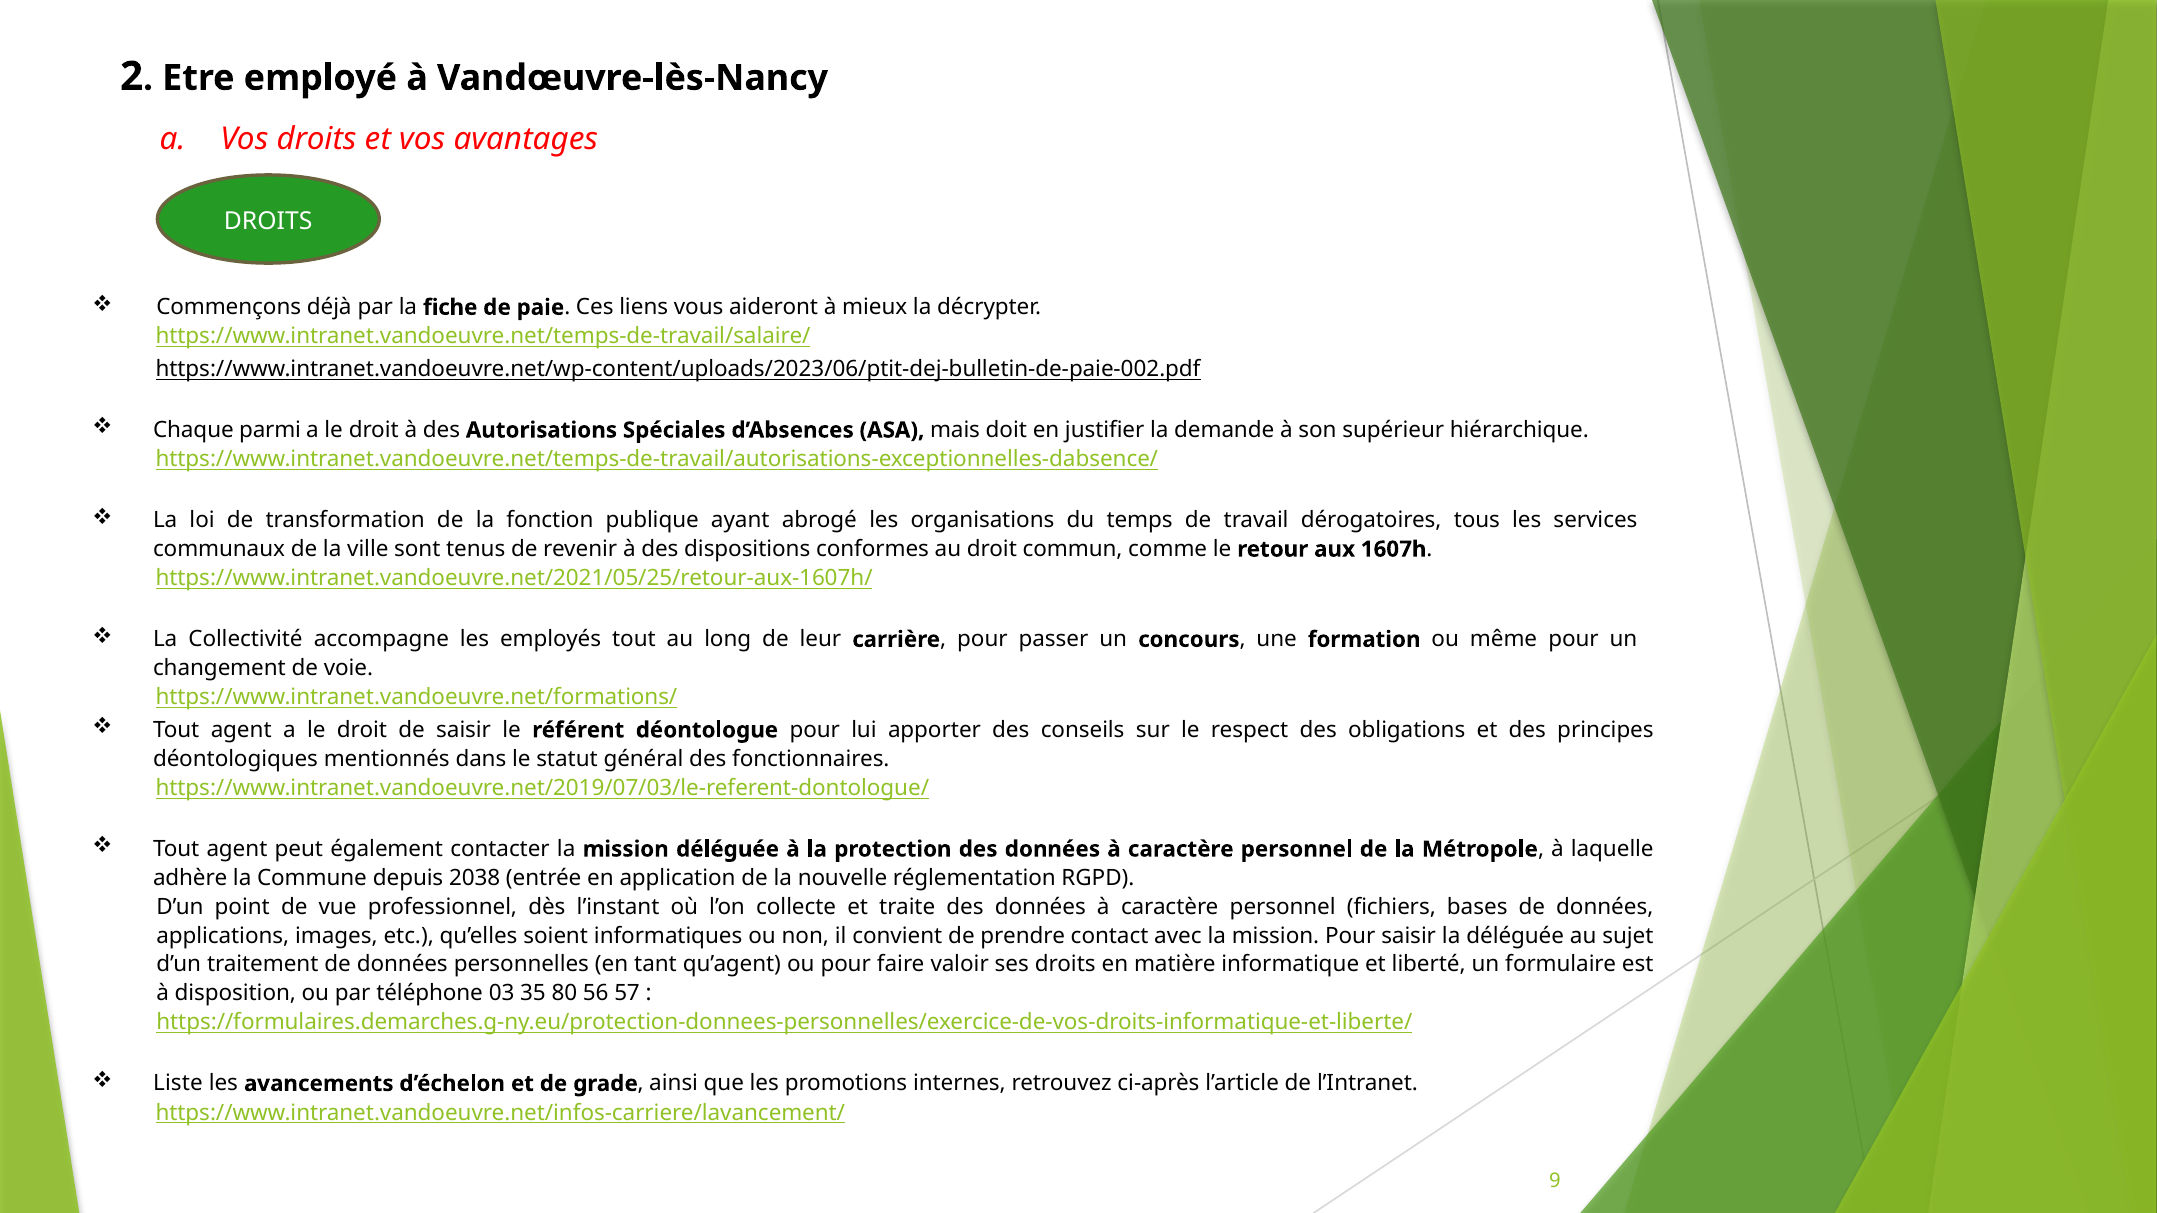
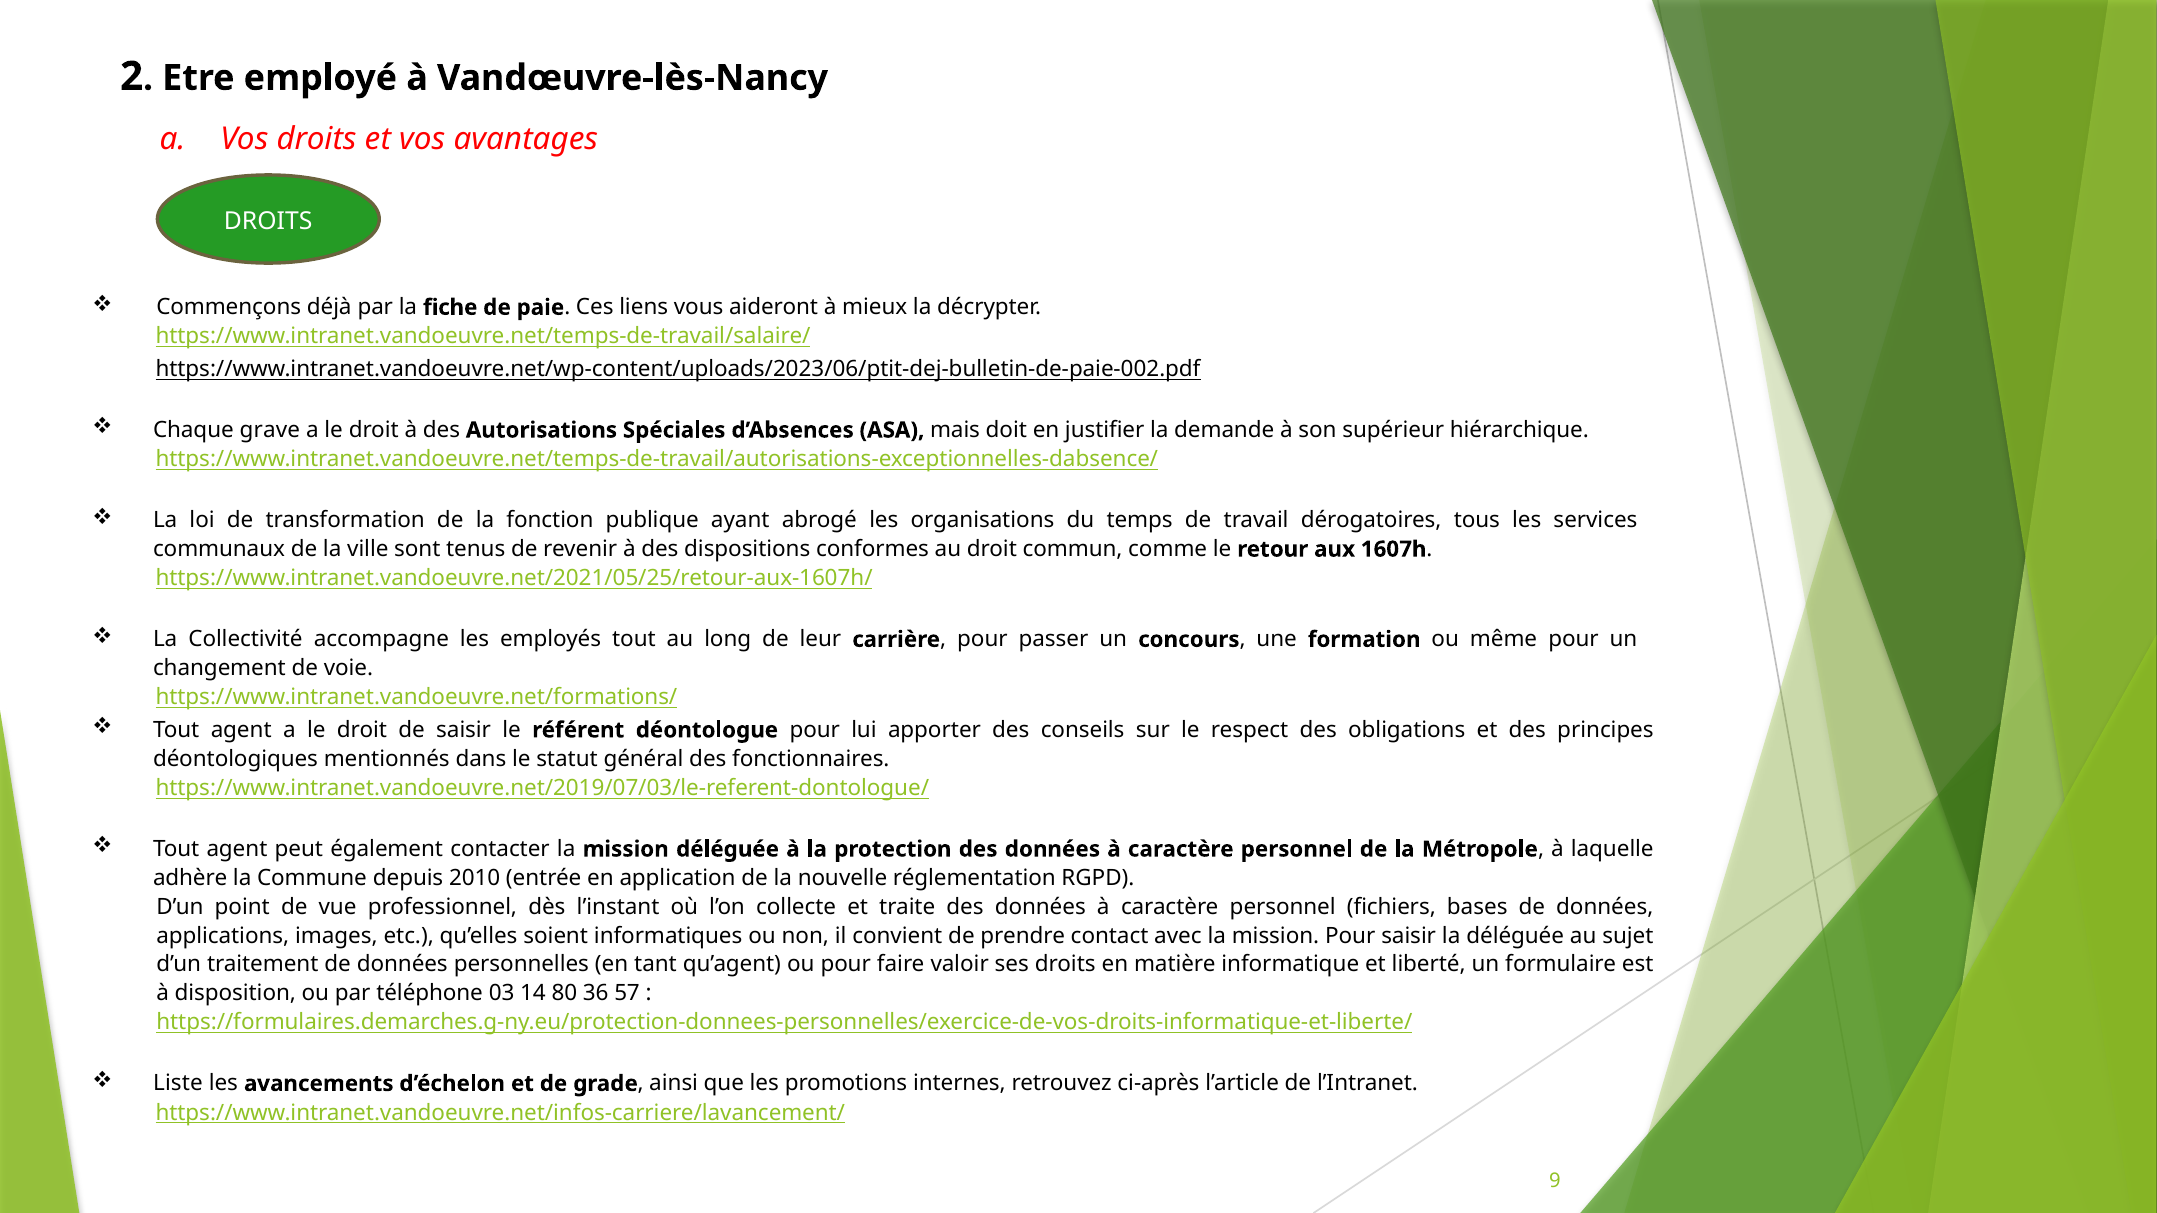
parmi: parmi -> grave
2038: 2038 -> 2010
35: 35 -> 14
56: 56 -> 36
